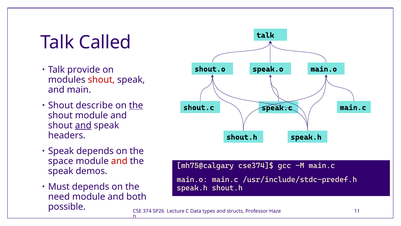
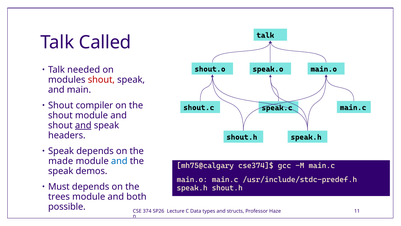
provide: provide -> needed
describe: describe -> compiler
the at (136, 105) underline: present -> none
space: space -> made
and at (119, 161) colour: red -> blue
need: need -> trees
